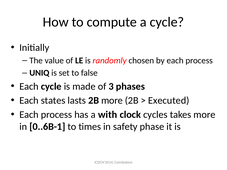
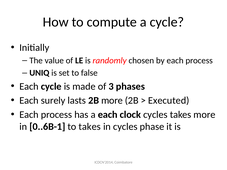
states: states -> surely
a with: with -> each
to times: times -> takes
in safety: safety -> cycles
